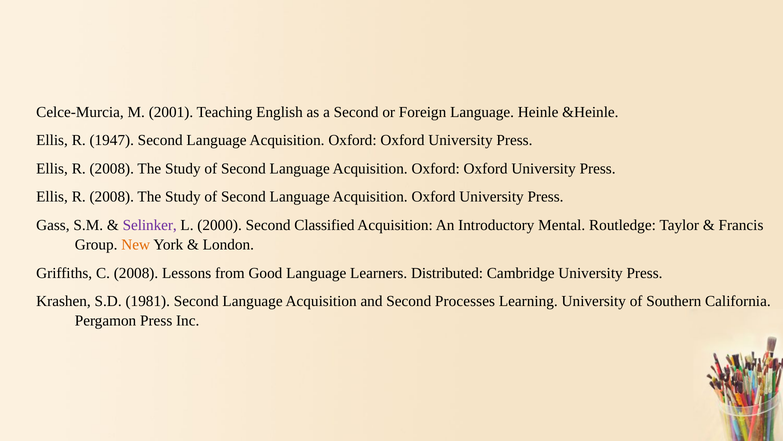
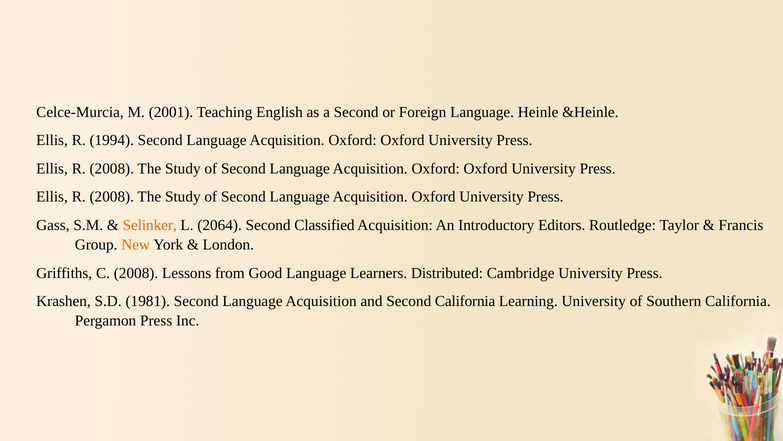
1947: 1947 -> 1994
Selinker colour: purple -> orange
2000: 2000 -> 2064
Mental: Mental -> Editors
Second Processes: Processes -> California
